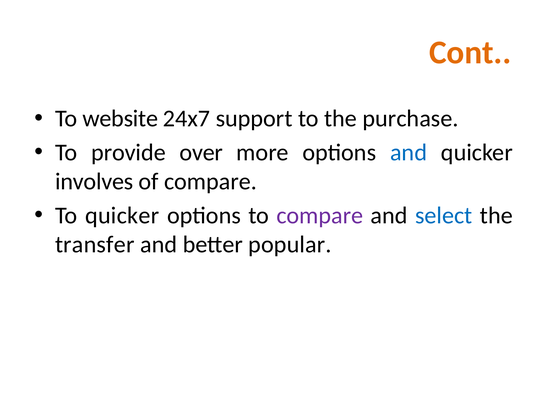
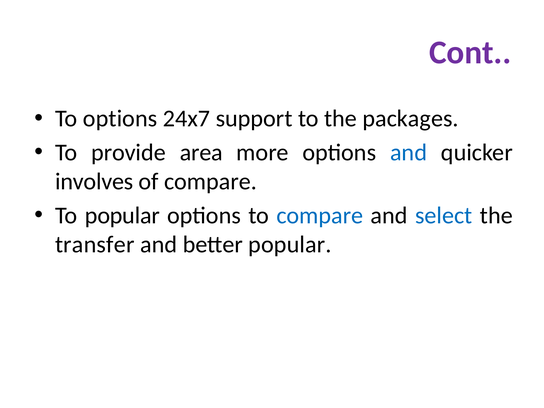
Cont colour: orange -> purple
To website: website -> options
purchase: purchase -> packages
over: over -> area
To quicker: quicker -> popular
compare at (320, 215) colour: purple -> blue
